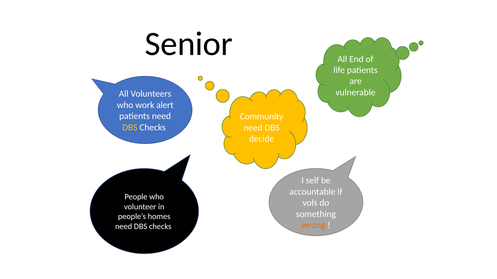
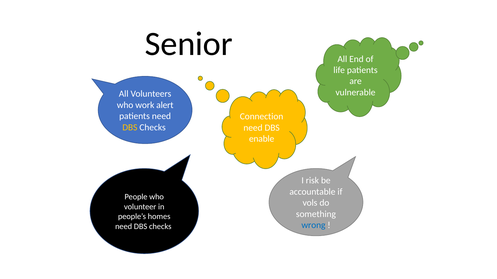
Community: Community -> Connection
decide: decide -> enable
self: self -> risk
wrong colour: orange -> blue
